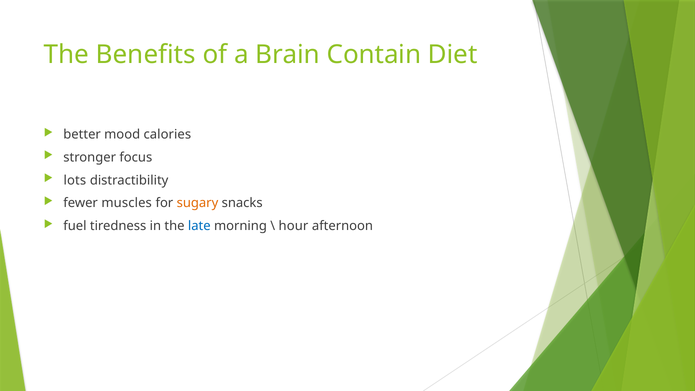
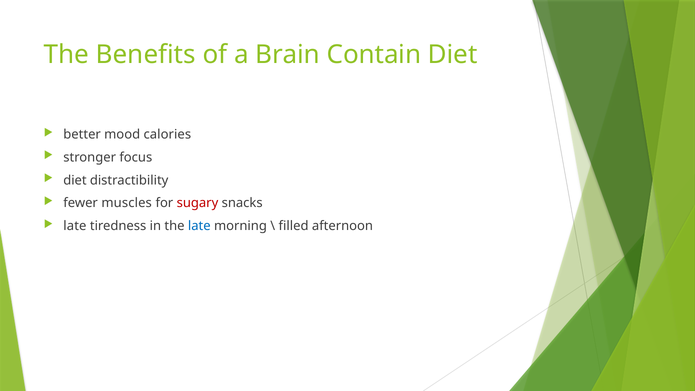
lots at (75, 180): lots -> diet
sugary colour: orange -> red
fuel at (75, 226): fuel -> late
hour: hour -> filled
